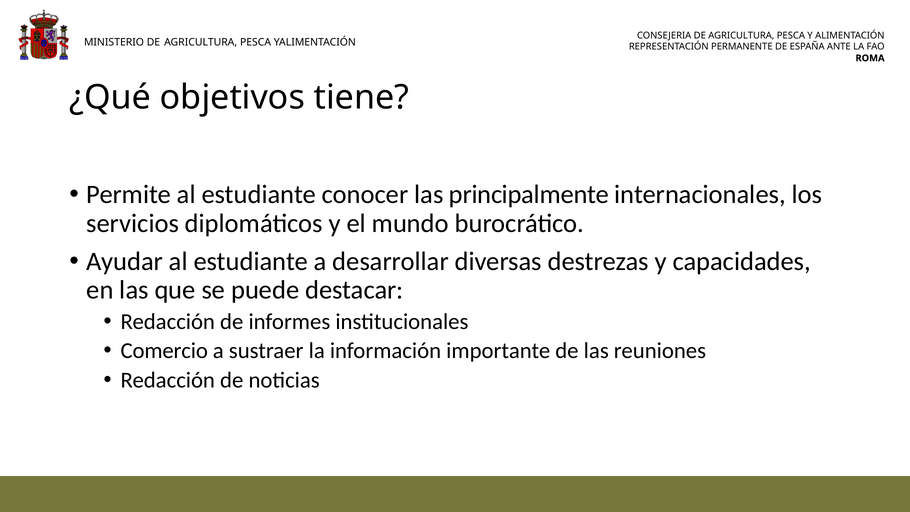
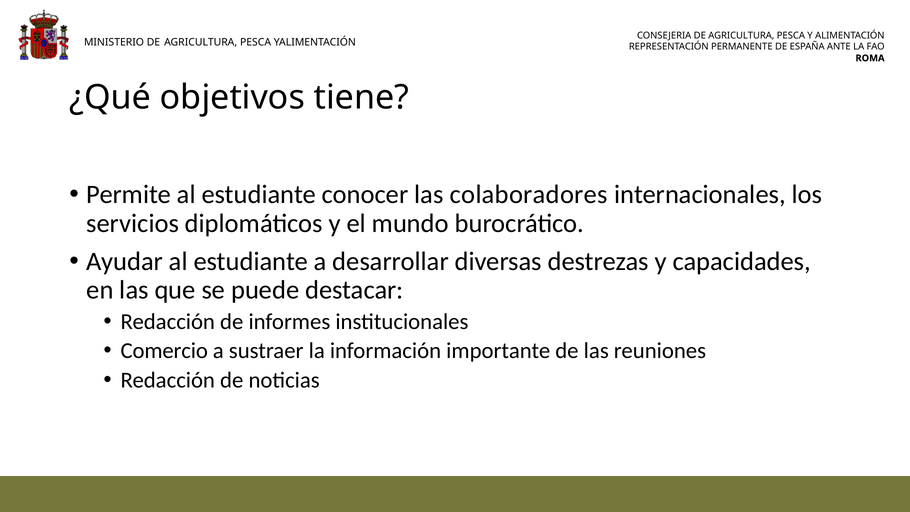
principalmente: principalmente -> colaboradores
